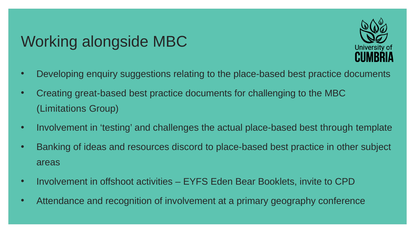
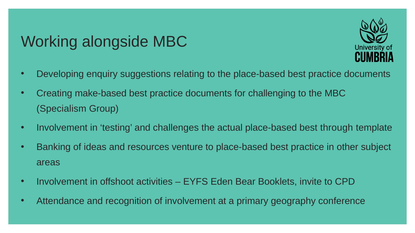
great-based: great-based -> make-based
Limitations: Limitations -> Specialism
discord: discord -> venture
